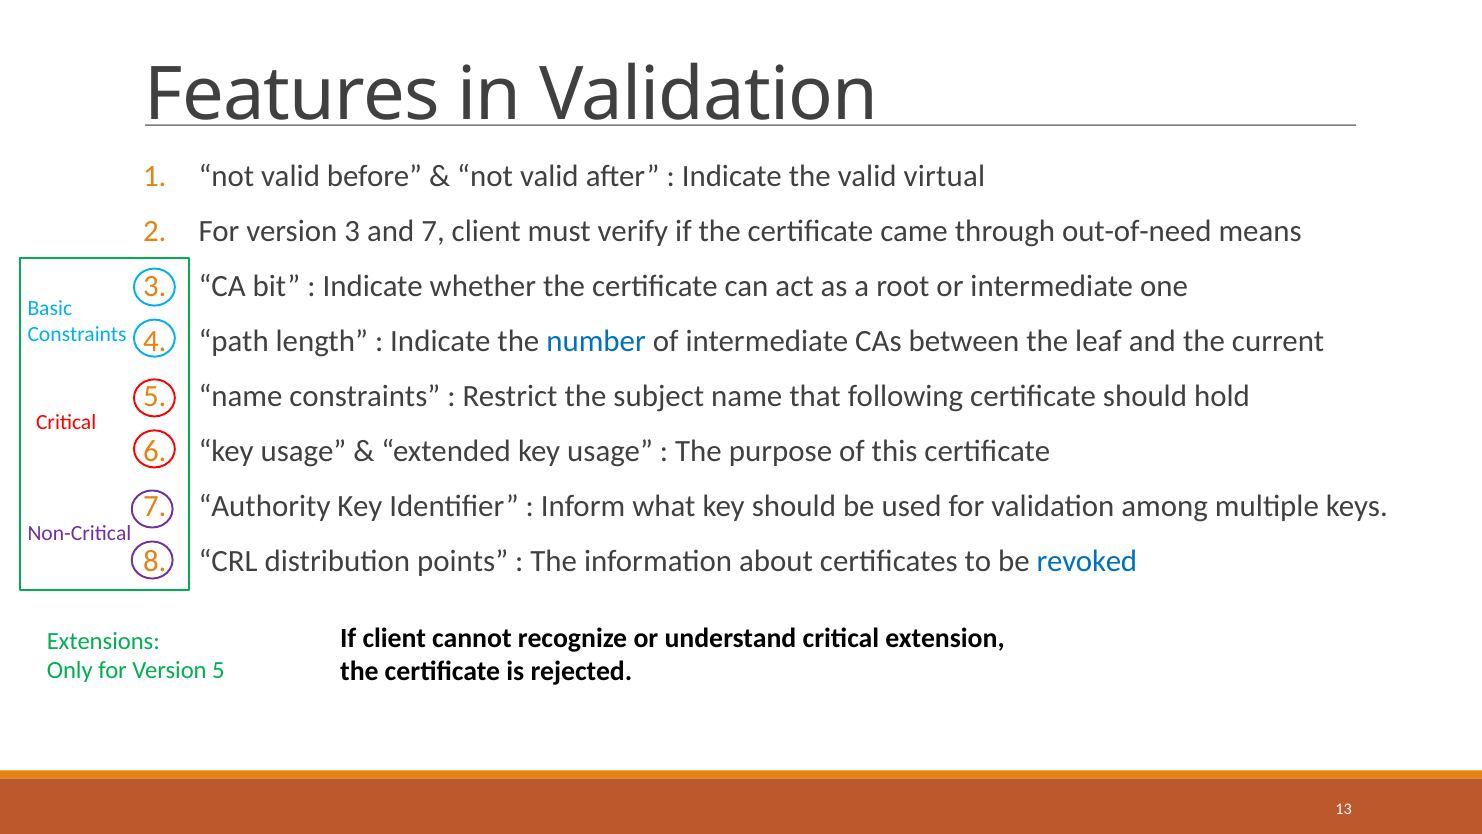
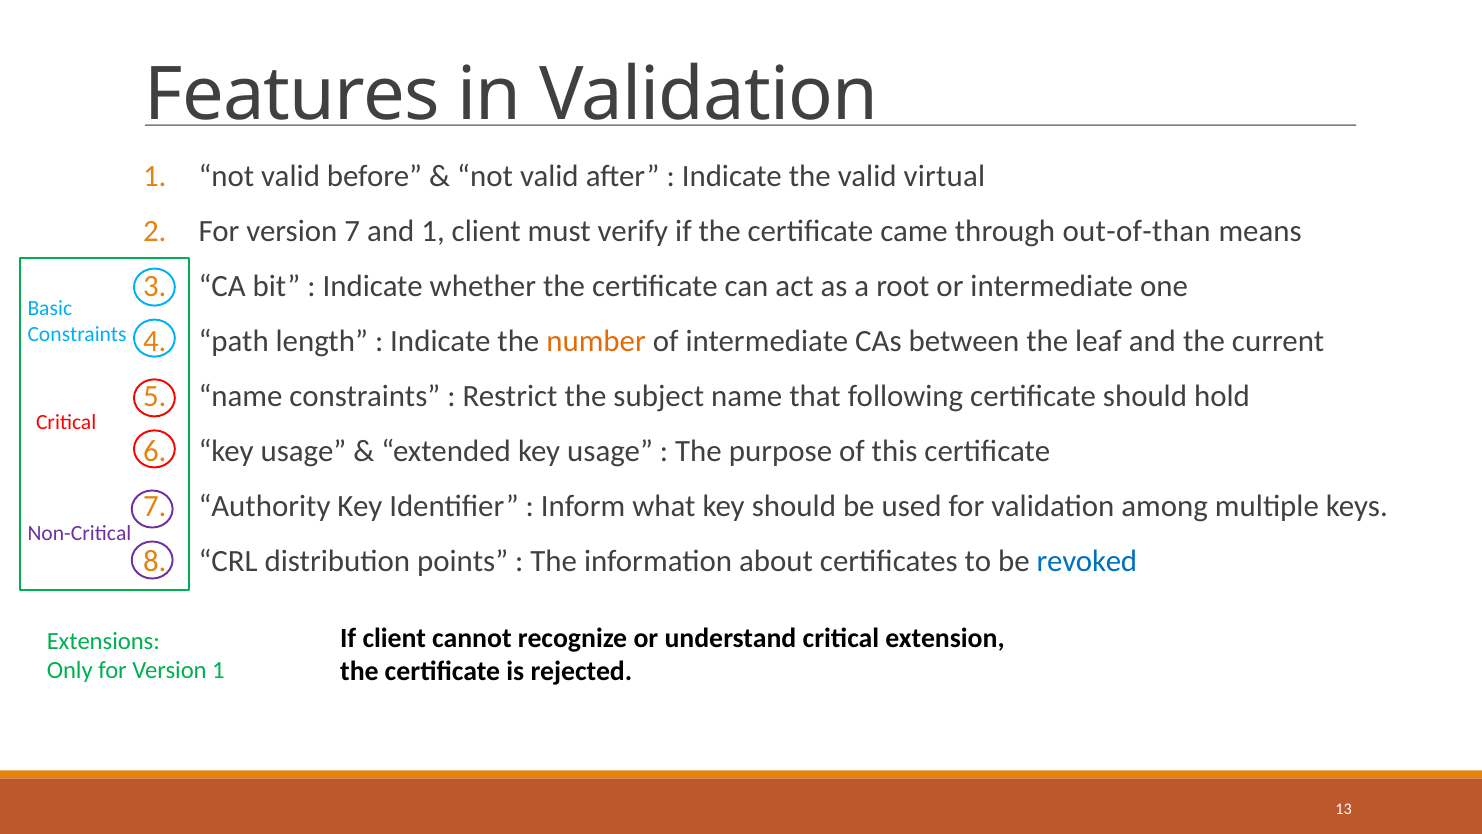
version 3: 3 -> 7
and 7: 7 -> 1
out-of-need: out-of-need -> out-of-than
number colour: blue -> orange
Version 5: 5 -> 1
